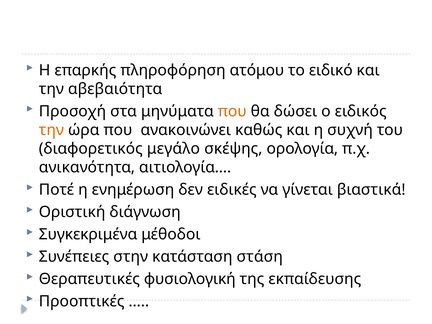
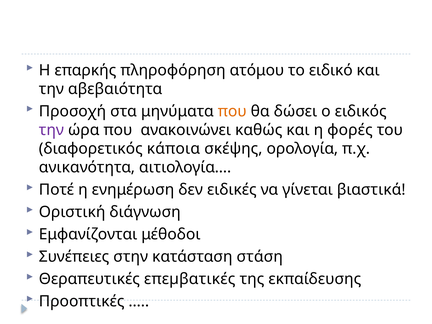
την at (51, 130) colour: orange -> purple
συχνή: συχνή -> φορές
μεγάλο: μεγάλο -> κάποια
Συγκεκριμένα: Συγκεκριμένα -> Εμφανίζονται
φυσιολογική: φυσιολογική -> επεµβατικές
